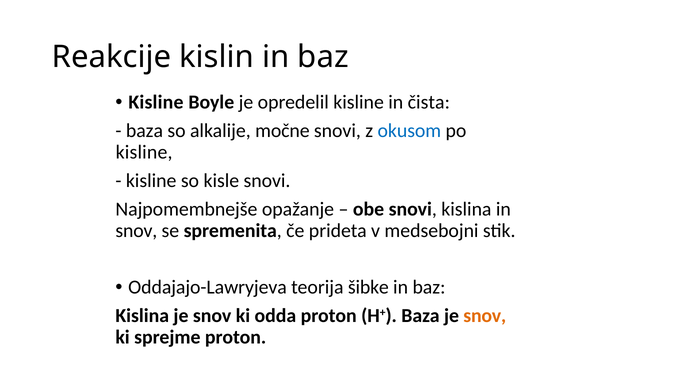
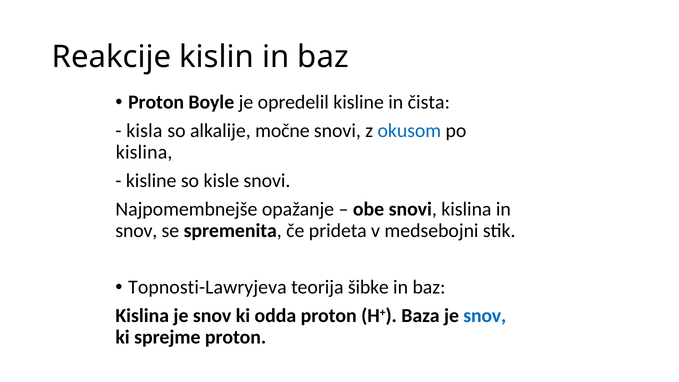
Kisline at (156, 102): Kisline -> Proton
baza at (144, 131): baza -> kisla
kisline at (144, 152): kisline -> kislina
Oddajajo-Lawryjeva: Oddajajo-Lawryjeva -> Topnosti-Lawryjeva
snov at (485, 316) colour: orange -> blue
